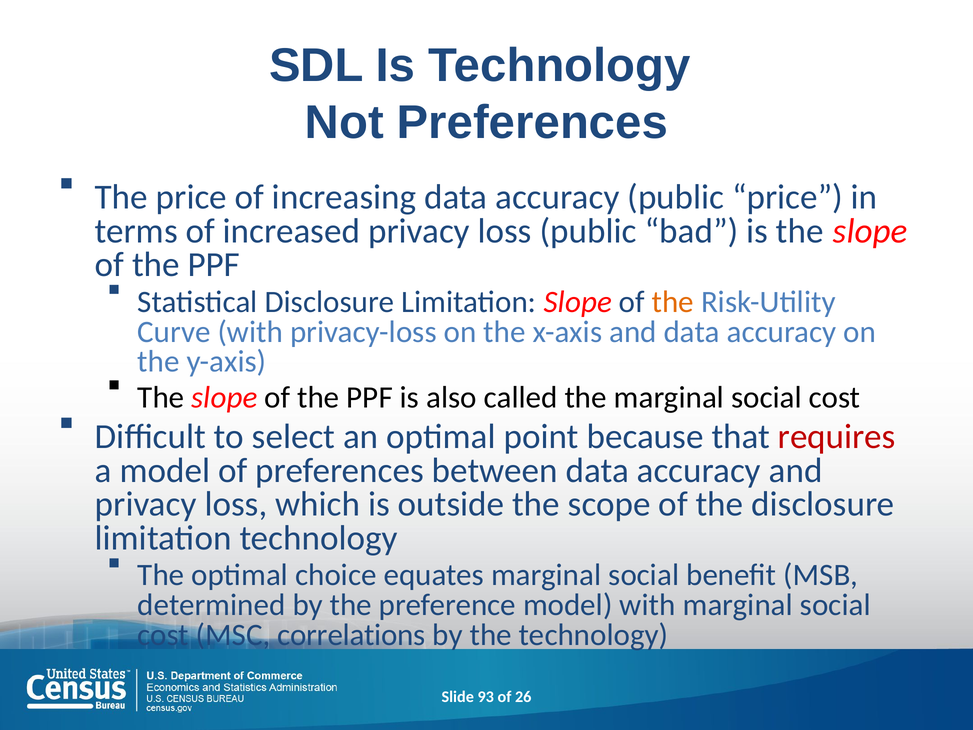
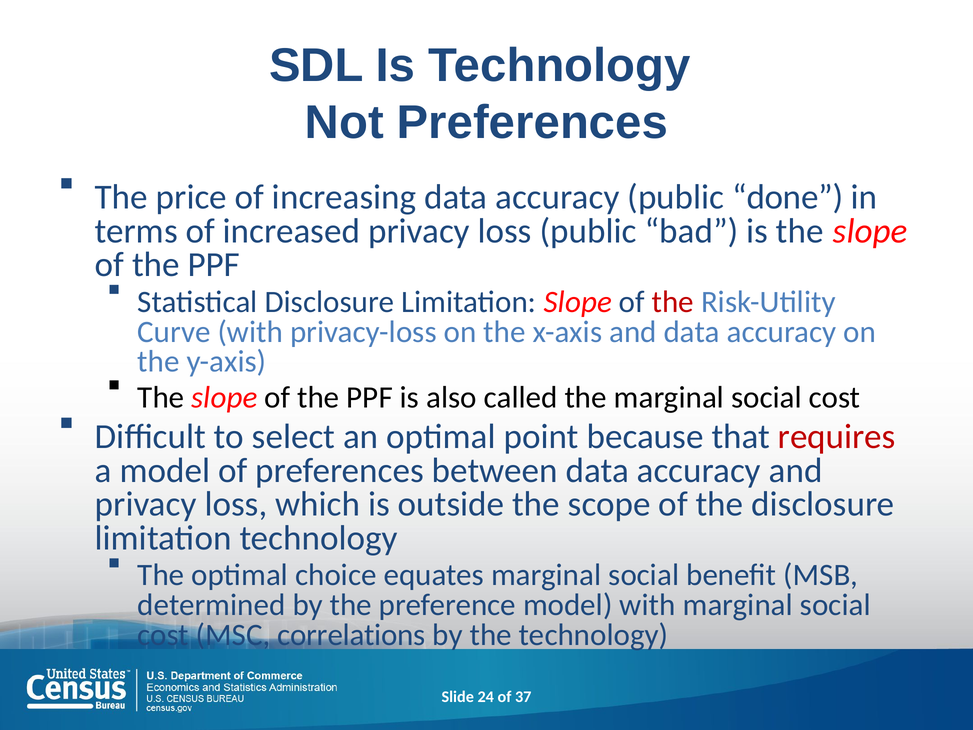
public price: price -> done
the at (673, 302) colour: orange -> red
93: 93 -> 24
26: 26 -> 37
